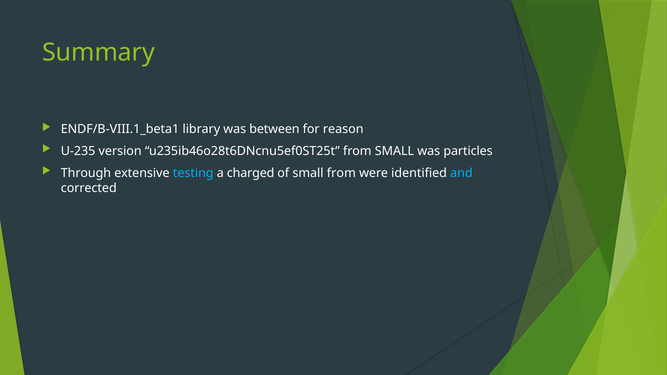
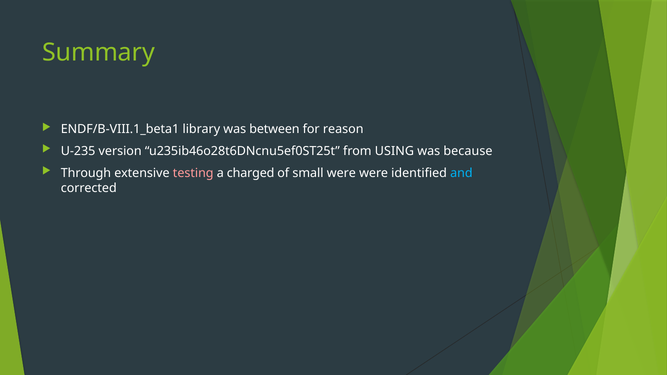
from SMALL: SMALL -> USING
particles: particles -> because
testing colour: light blue -> pink
small from: from -> were
